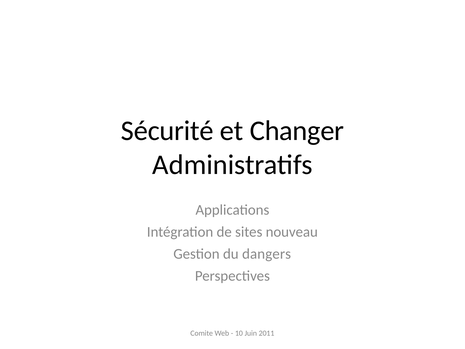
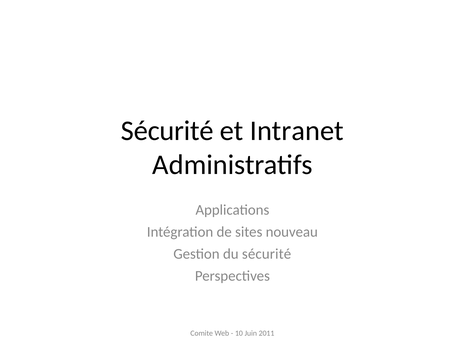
Changer: Changer -> Intranet
du dangers: dangers -> sécurité
